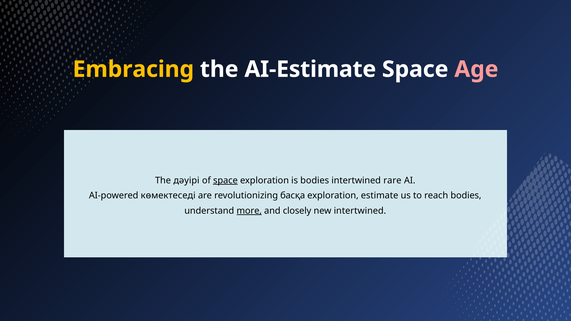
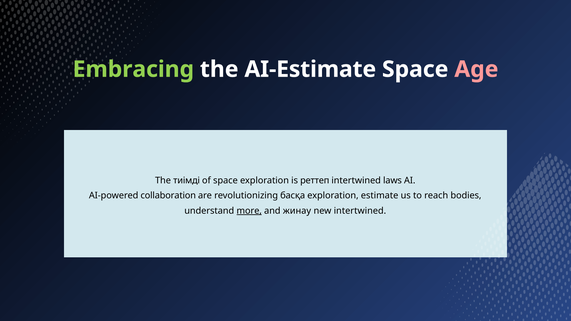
Embracing colour: yellow -> light green
дәуірі: дәуірі -> тиімді
space at (225, 180) underline: present -> none
is bodies: bodies -> реттеп
rare: rare -> laws
көмектеседі: көмектеседі -> collaboration
closely: closely -> жинау
